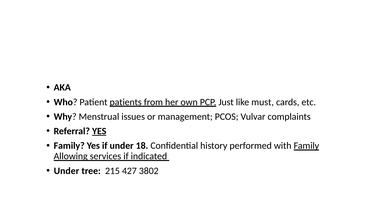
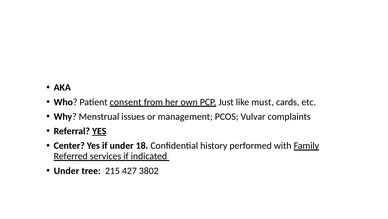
patients: patients -> consent
Family at (69, 145): Family -> Center
Allowing: Allowing -> Referred
